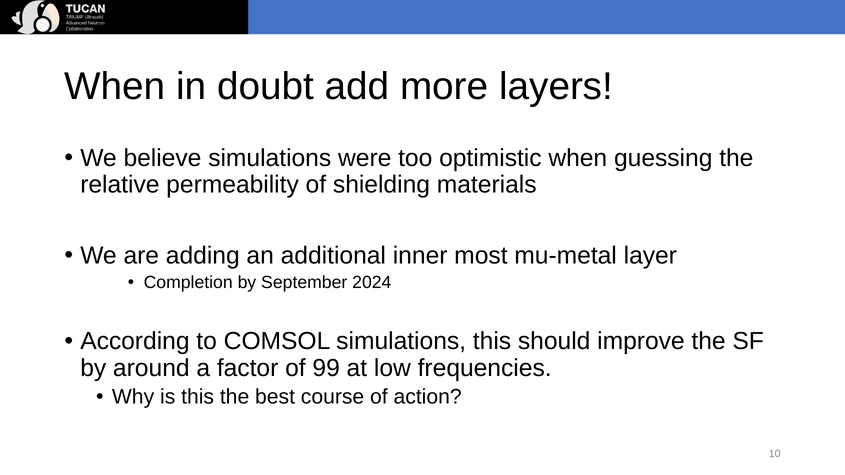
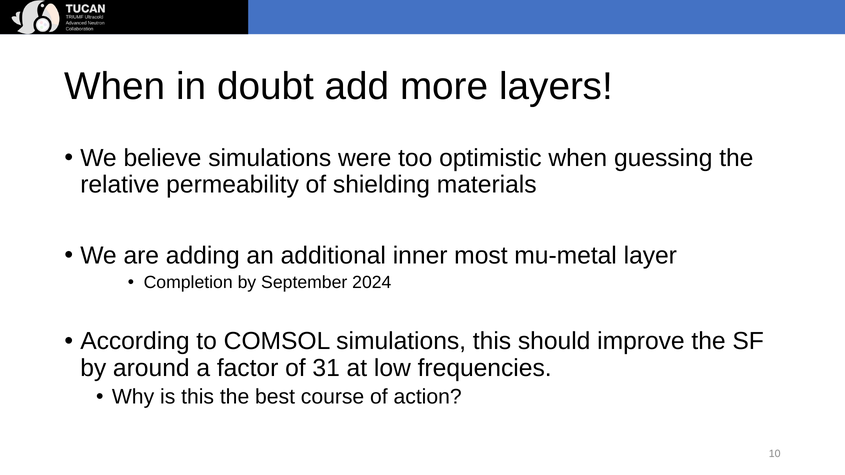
99: 99 -> 31
